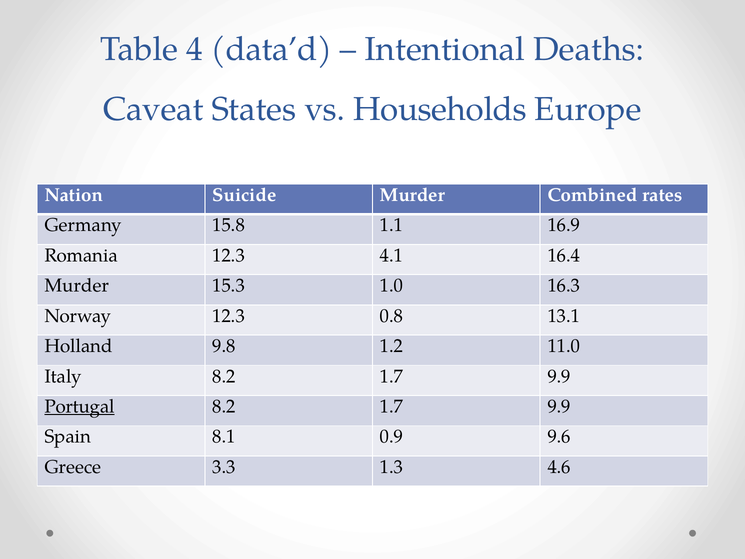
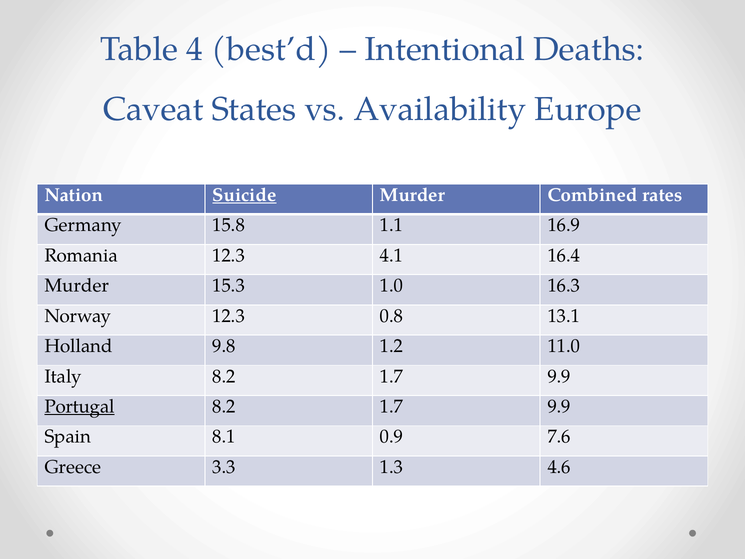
data’d: data’d -> best’d
Households: Households -> Availability
Suicide underline: none -> present
9.6: 9.6 -> 7.6
